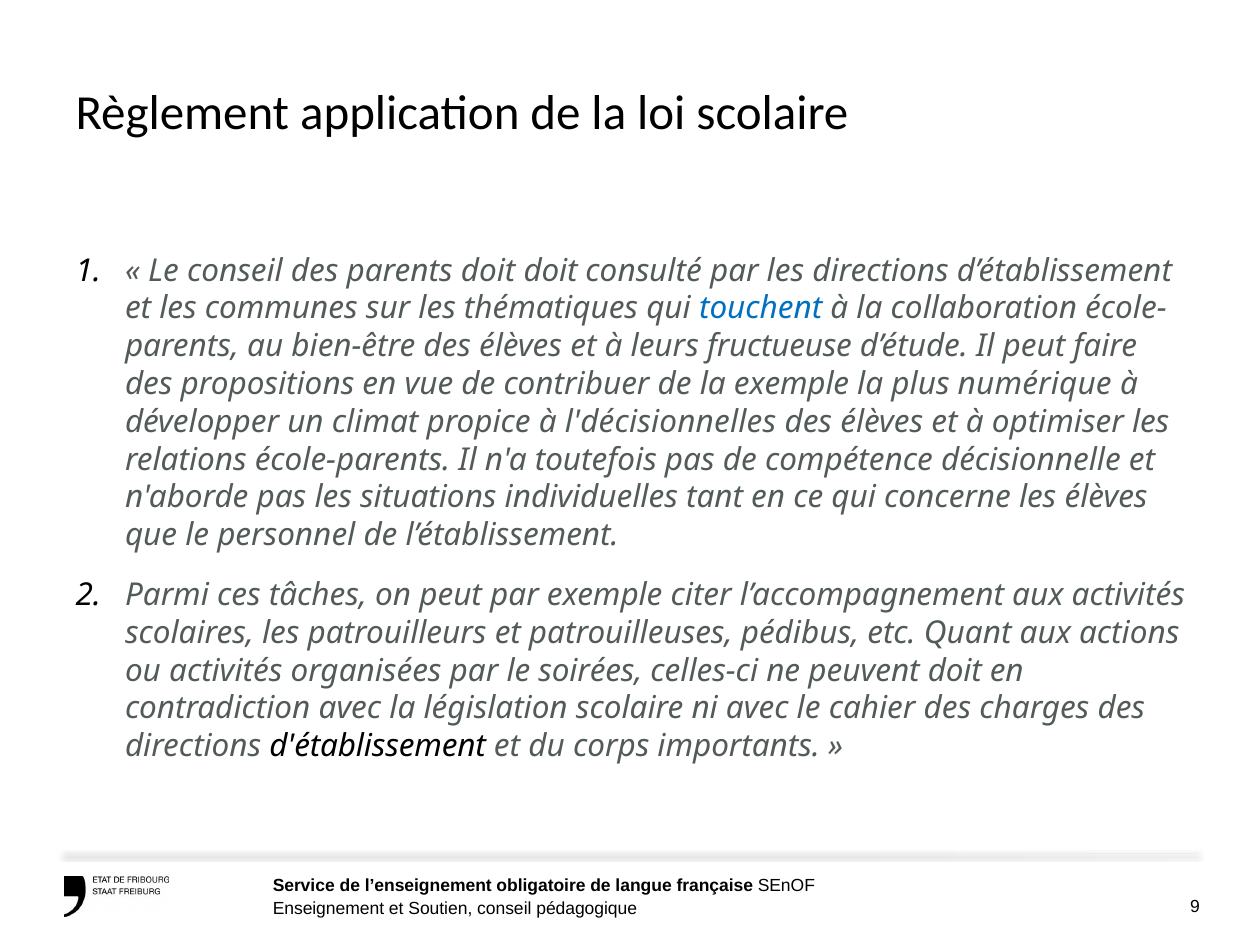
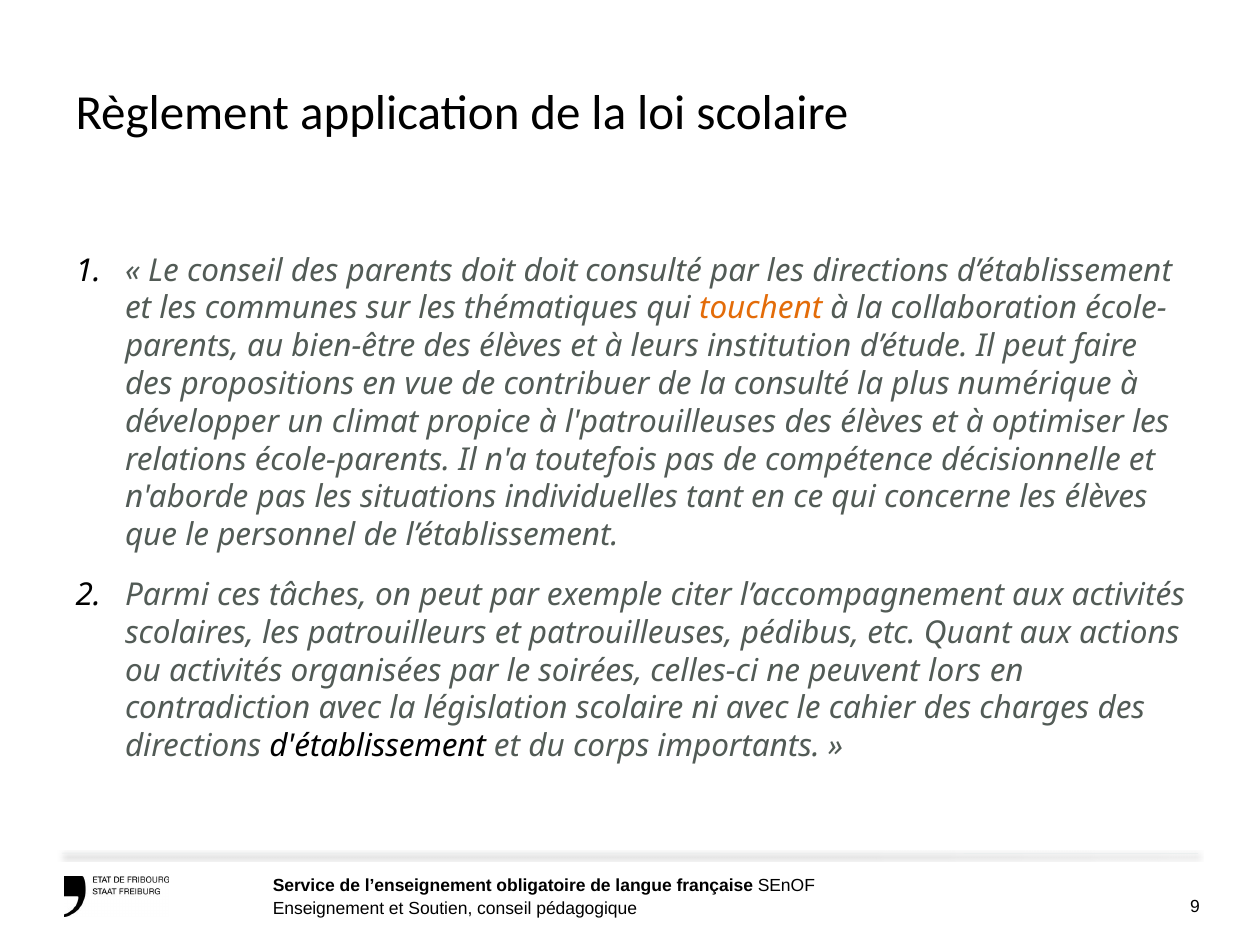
touchent colour: blue -> orange
fructueuse: fructueuse -> institution
la exemple: exemple -> consulté
l'décisionnelles: l'décisionnelles -> l'patrouilleuses
peuvent doit: doit -> lors
